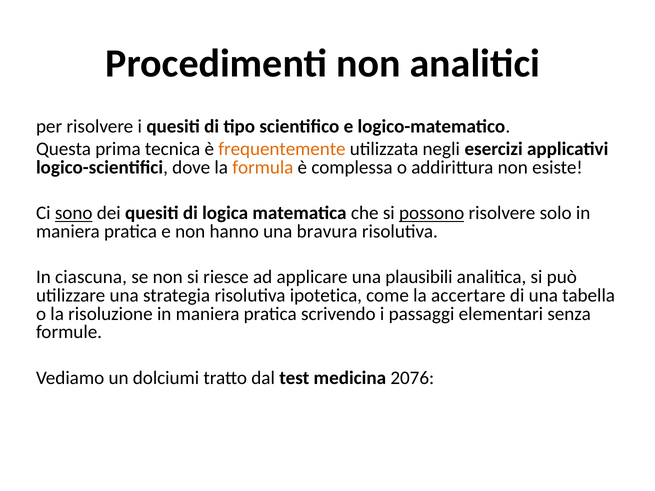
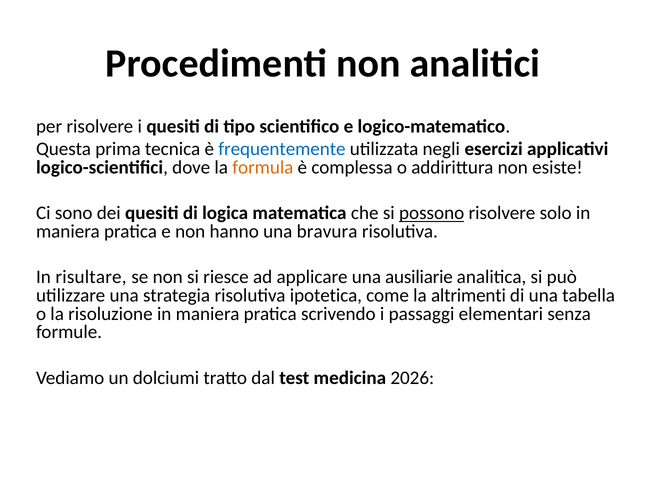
frequentemente colour: orange -> blue
sono underline: present -> none
ciascuna: ciascuna -> risultare
plausibili: plausibili -> ausiliarie
accertare: accertare -> altrimenti
2076: 2076 -> 2026
